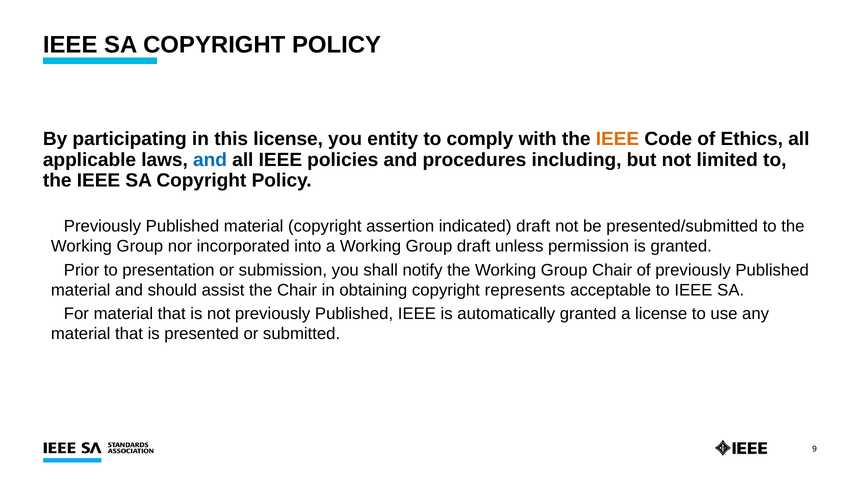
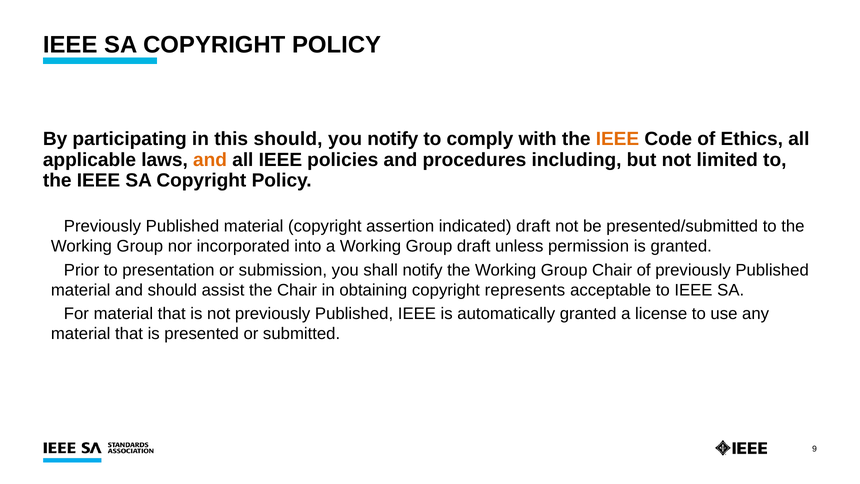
this license: license -> should
you entity: entity -> notify
and at (210, 160) colour: blue -> orange
